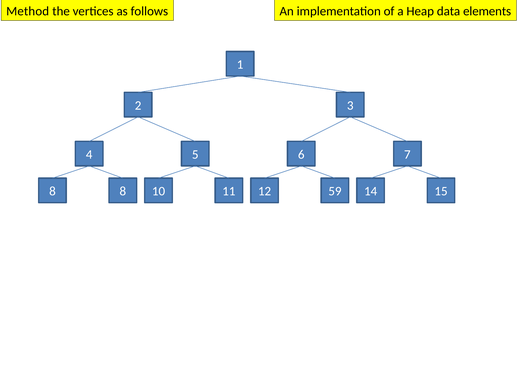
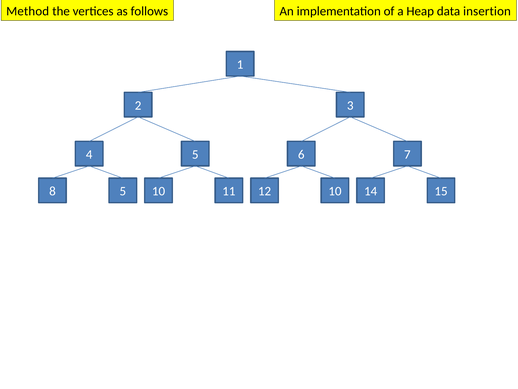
elements: elements -> insertion
8 8: 8 -> 5
12 59: 59 -> 10
